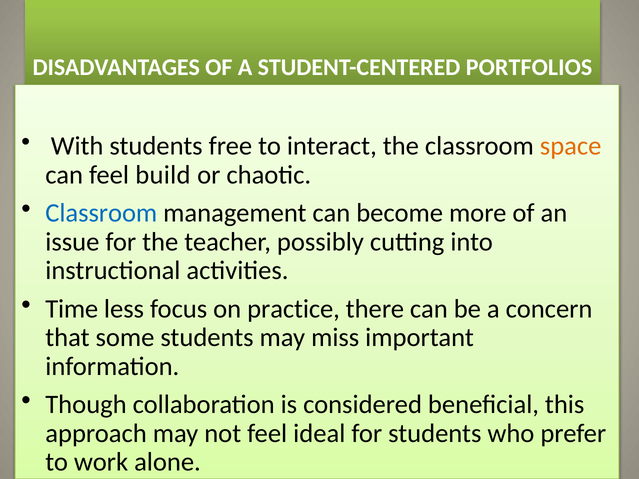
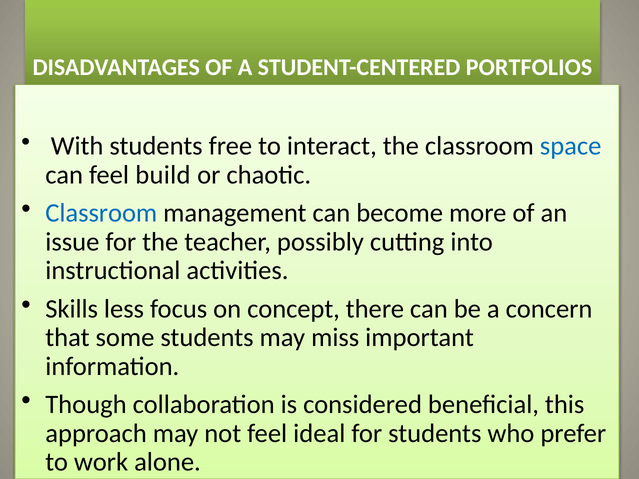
space colour: orange -> blue
Time: Time -> Skills
practice: practice -> concept
